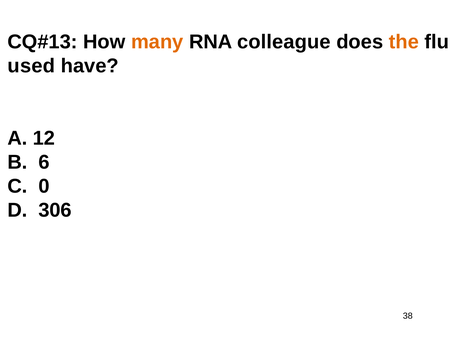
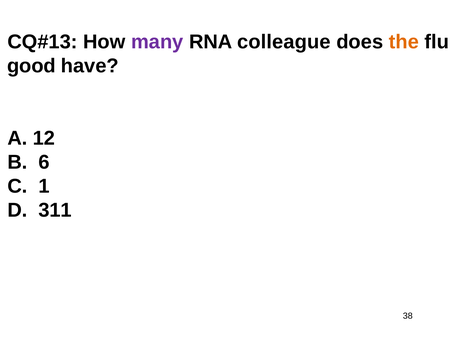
many colour: orange -> purple
used: used -> good
0: 0 -> 1
306: 306 -> 311
